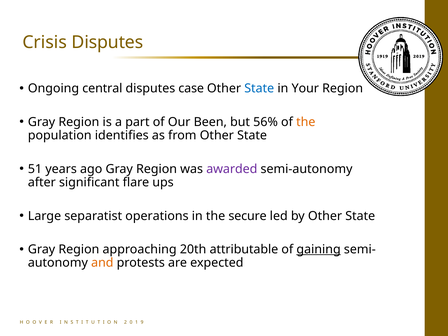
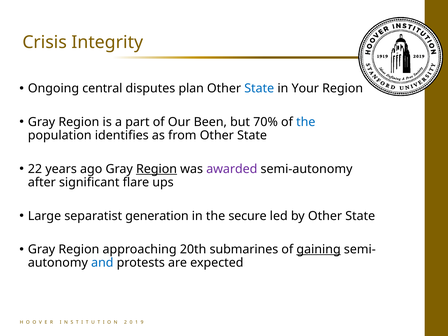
Crisis Disputes: Disputes -> Integrity
case: case -> plan
56%: 56% -> 70%
the at (306, 122) colour: orange -> blue
51: 51 -> 22
Region at (157, 169) underline: none -> present
operations: operations -> generation
attributable: attributable -> submarines
and colour: orange -> blue
